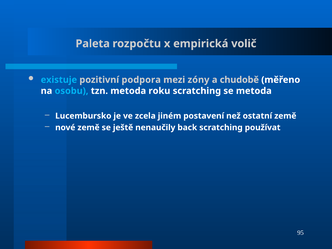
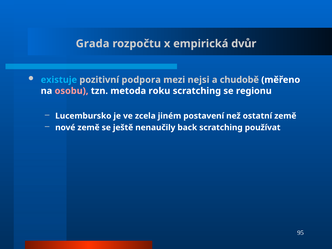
Paleta: Paleta -> Grada
volič: volič -> dvůr
zóny: zóny -> nejsi
osobu colour: light blue -> pink
se metoda: metoda -> regionu
